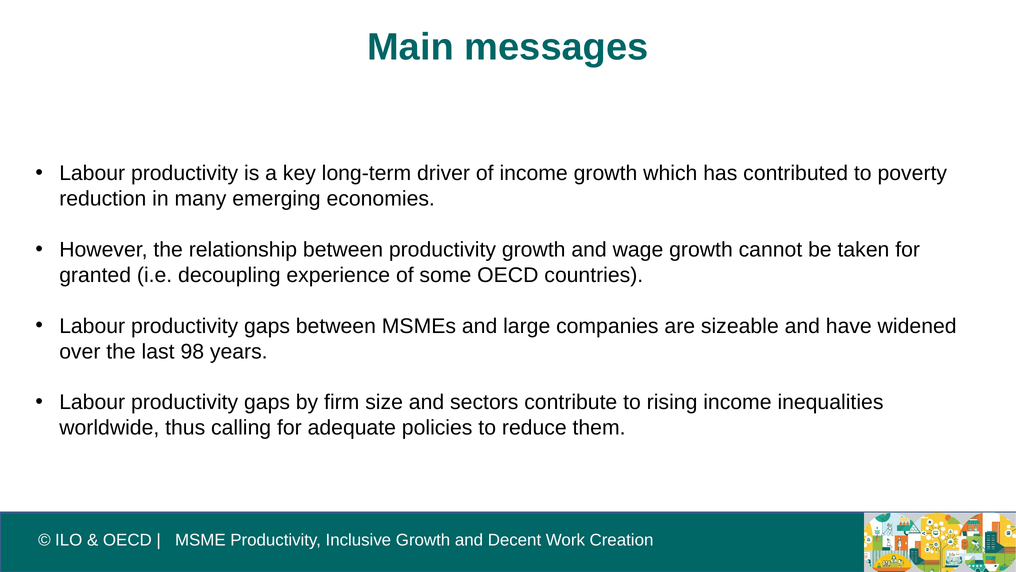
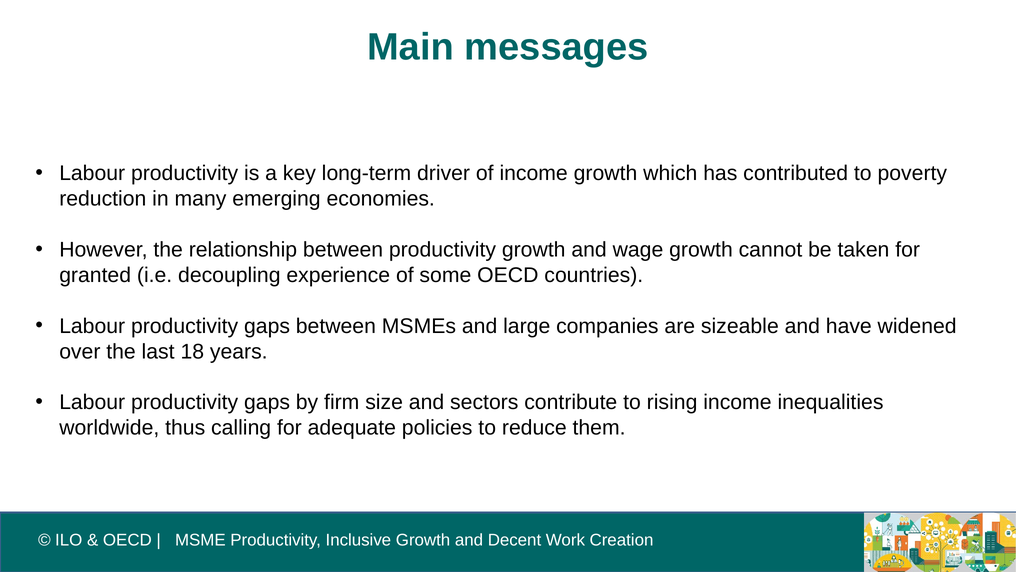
98: 98 -> 18
